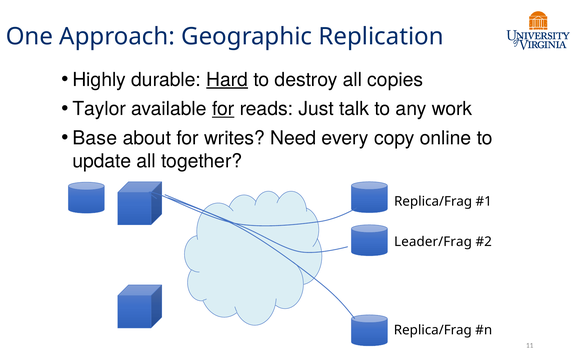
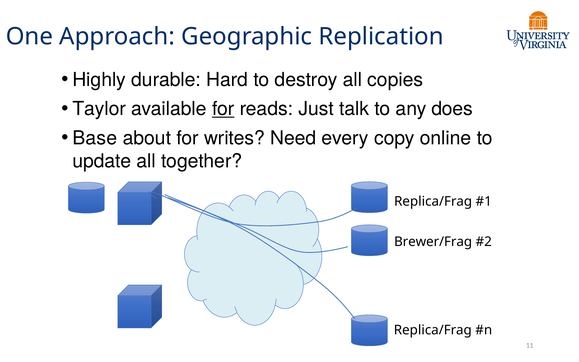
Hard underline: present -> none
work: work -> does
Leader/Frag: Leader/Frag -> Brewer/Frag
